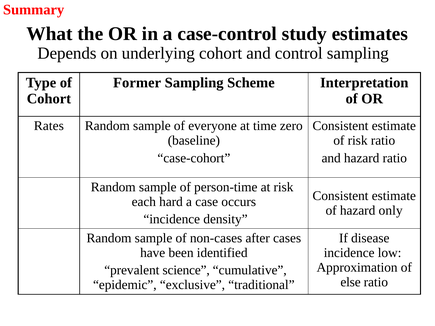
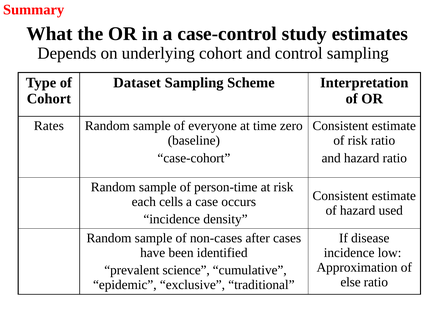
Former: Former -> Dataset
hard: hard -> cells
only: only -> used
